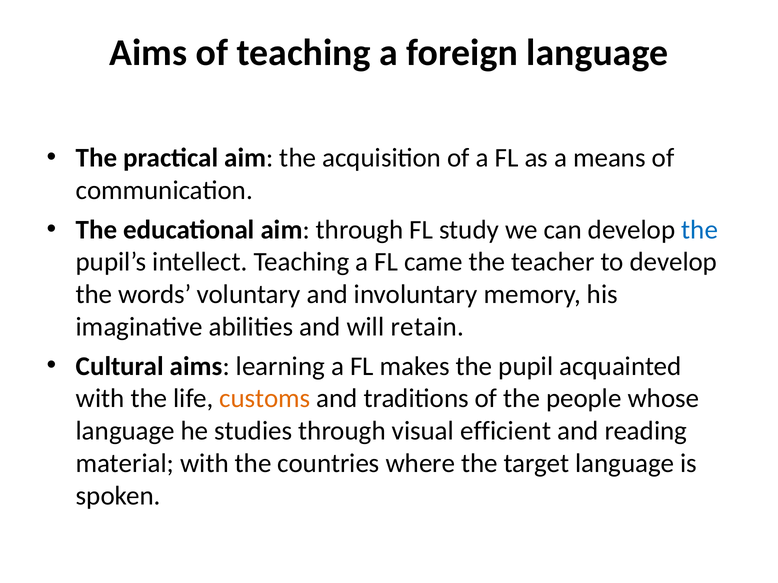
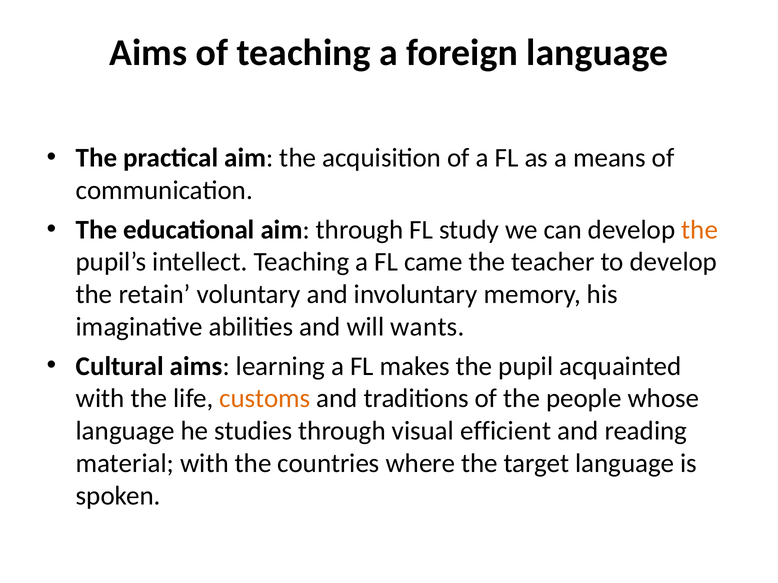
the at (700, 230) colour: blue -> orange
words: words -> retain
retain: retain -> wants
